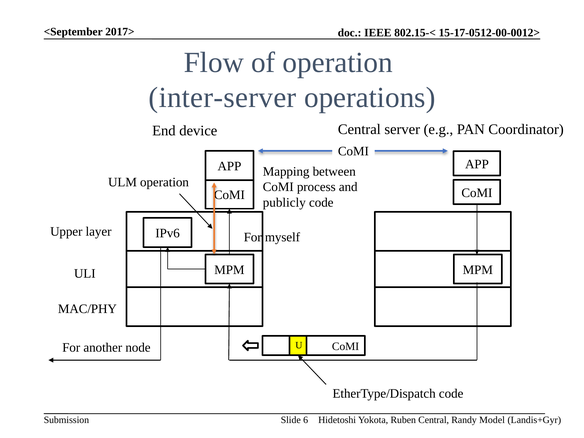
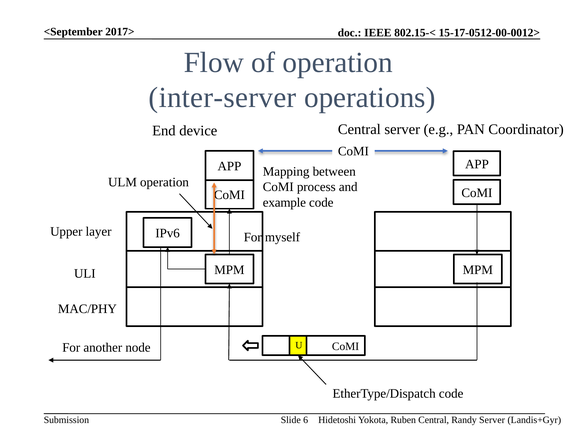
publicly: publicly -> example
Randy Model: Model -> Server
